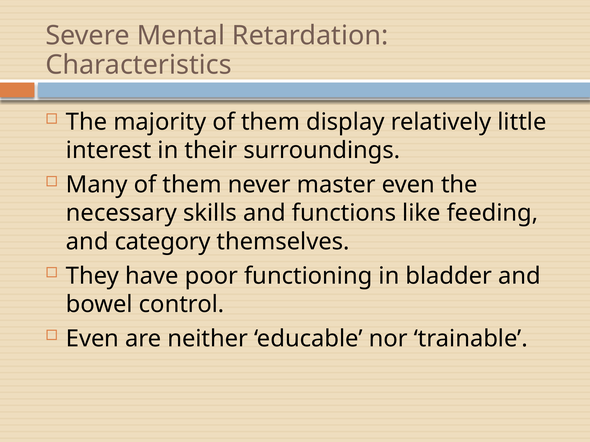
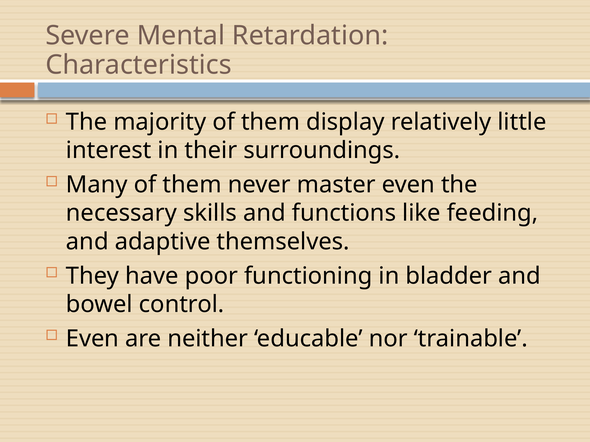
category: category -> adaptive
